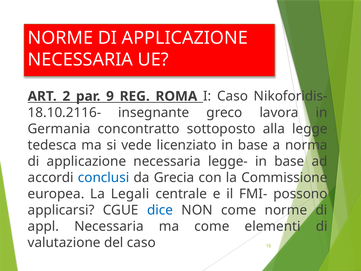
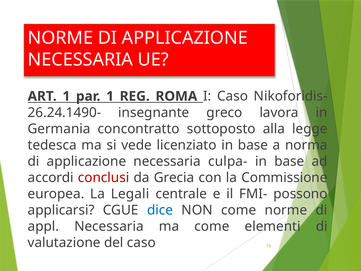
ART 2: 2 -> 1
par 9: 9 -> 1
18.10.2116-: 18.10.2116- -> 26.24.1490-
legge-: legge- -> culpa-
conclusi colour: blue -> red
